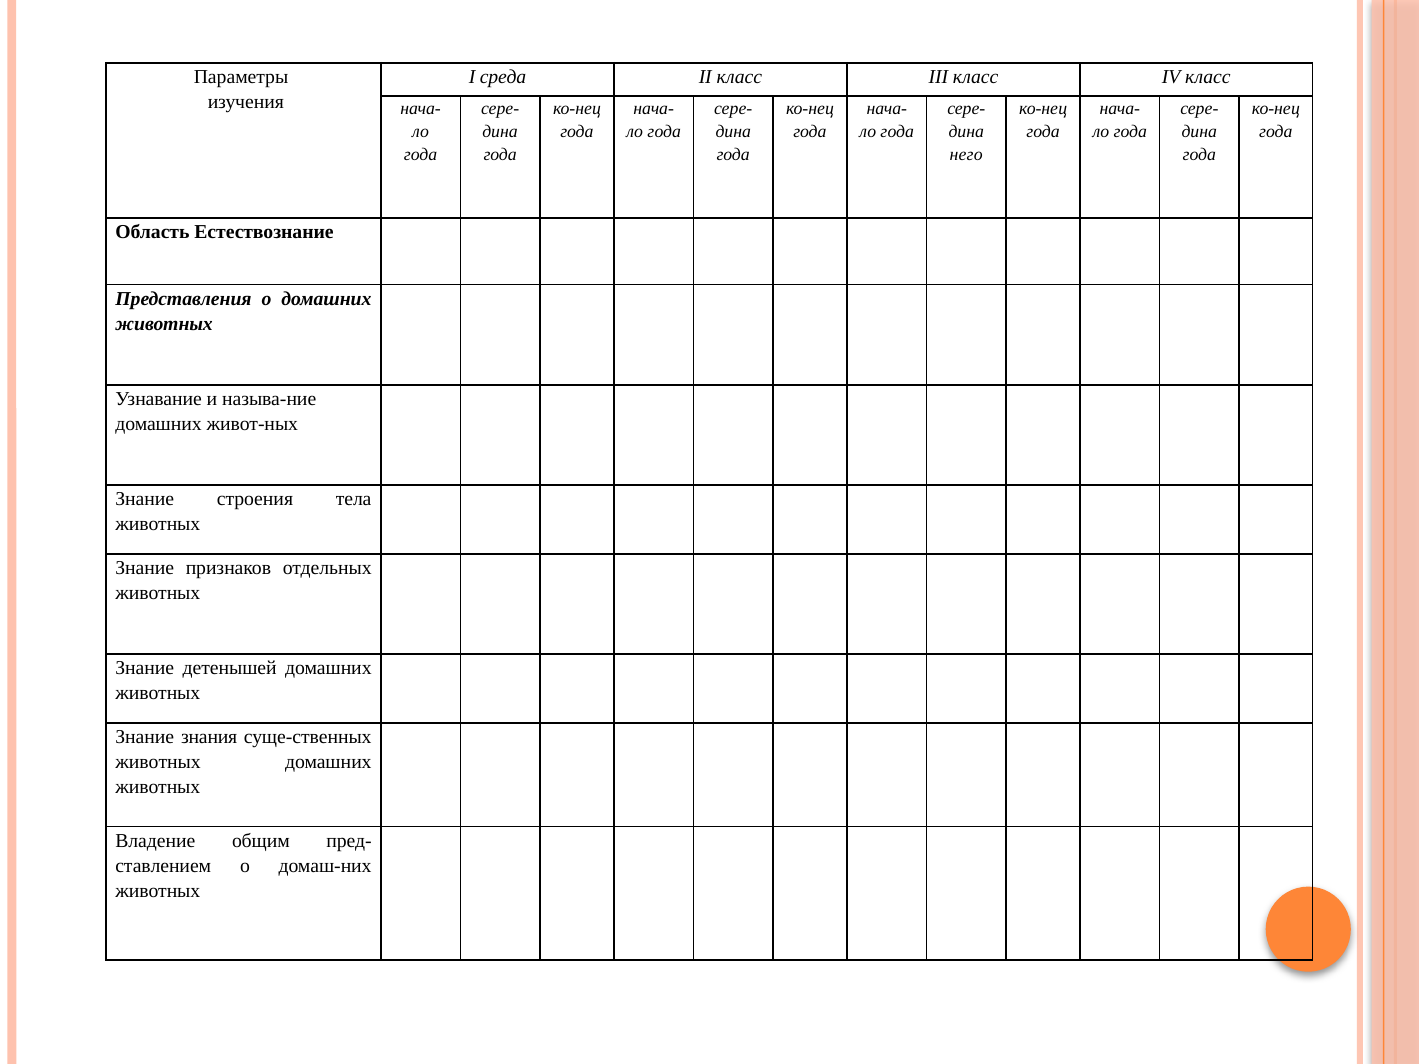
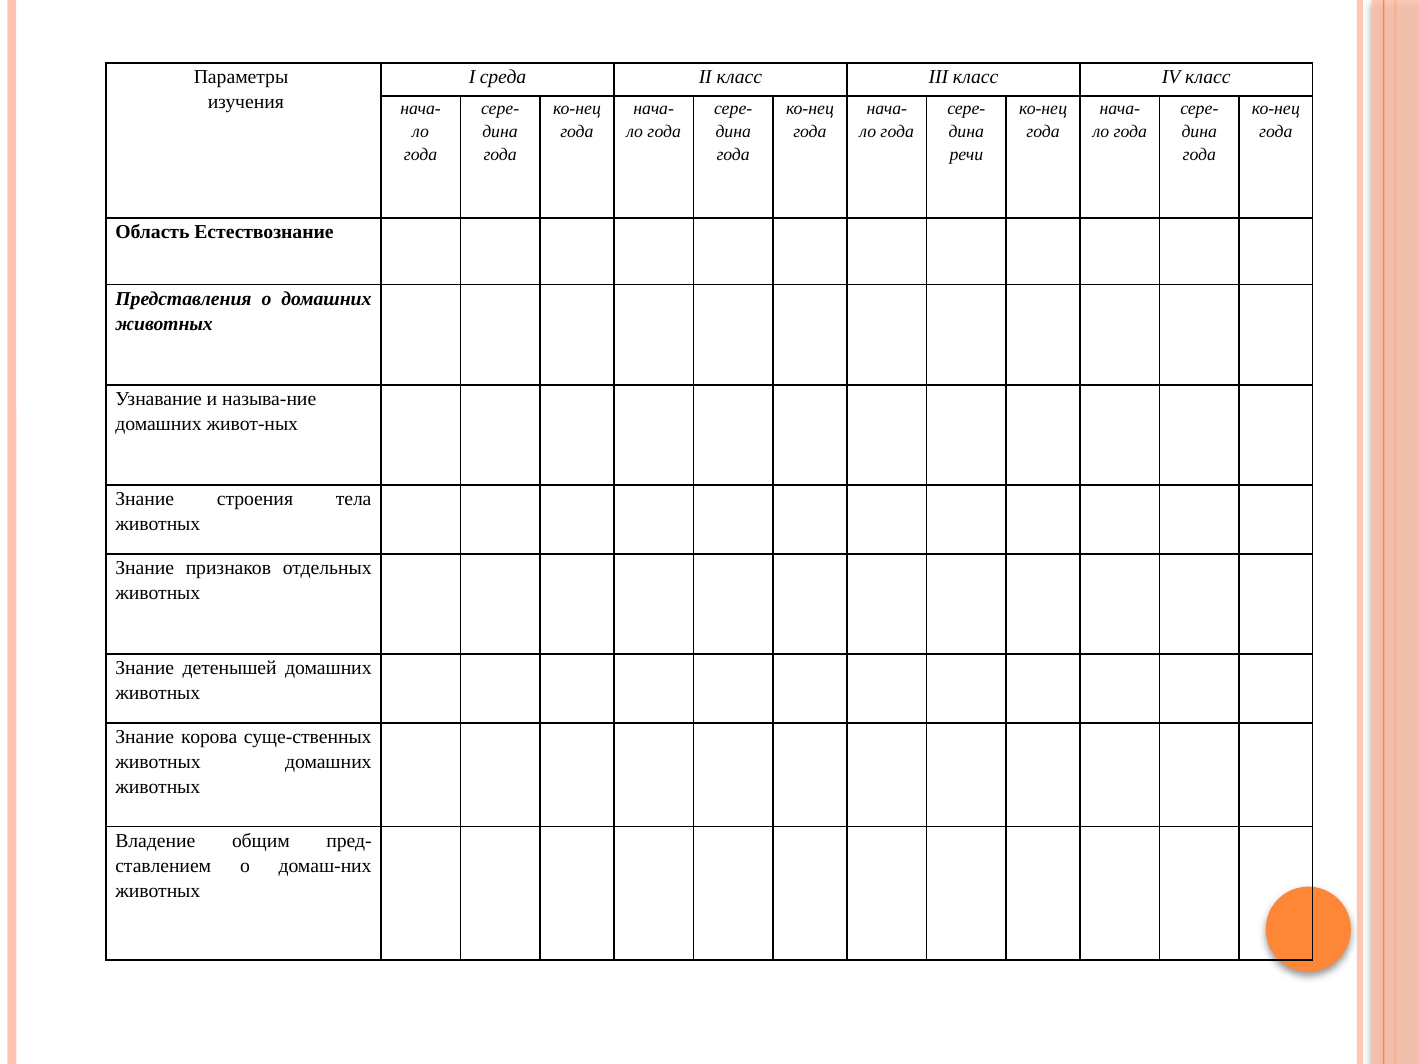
него: него -> речи
знания: знания -> корова
